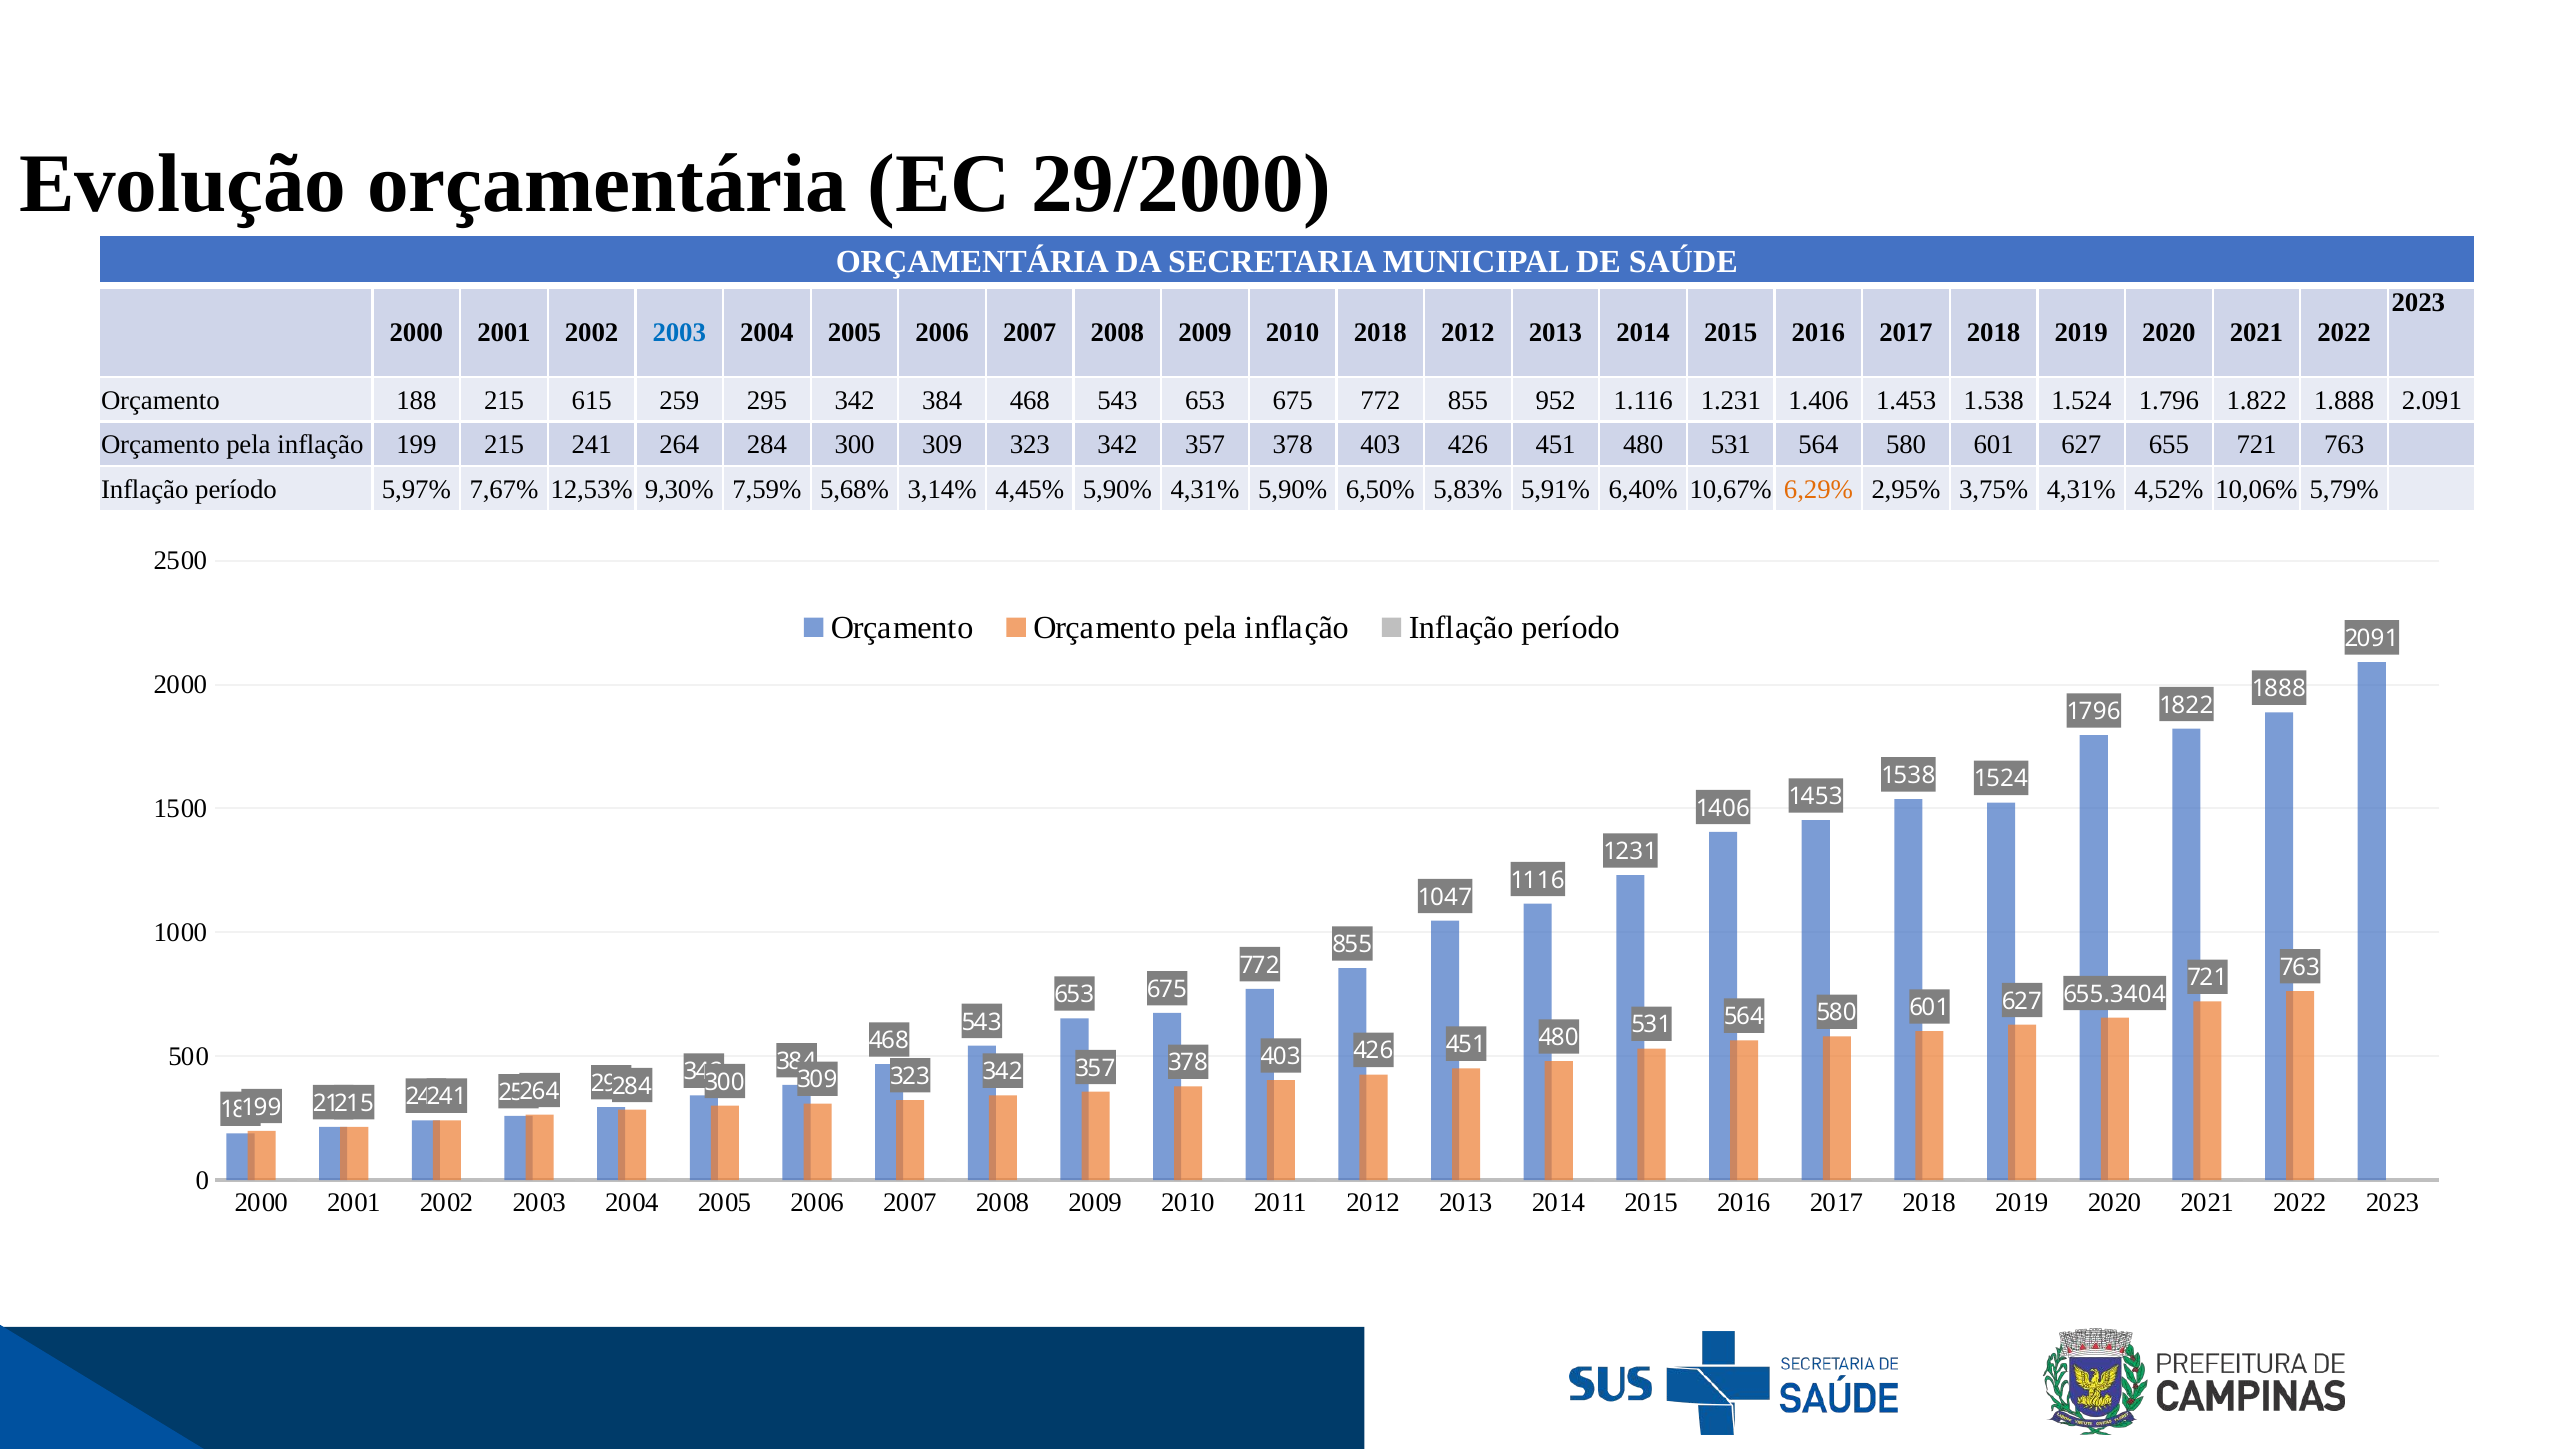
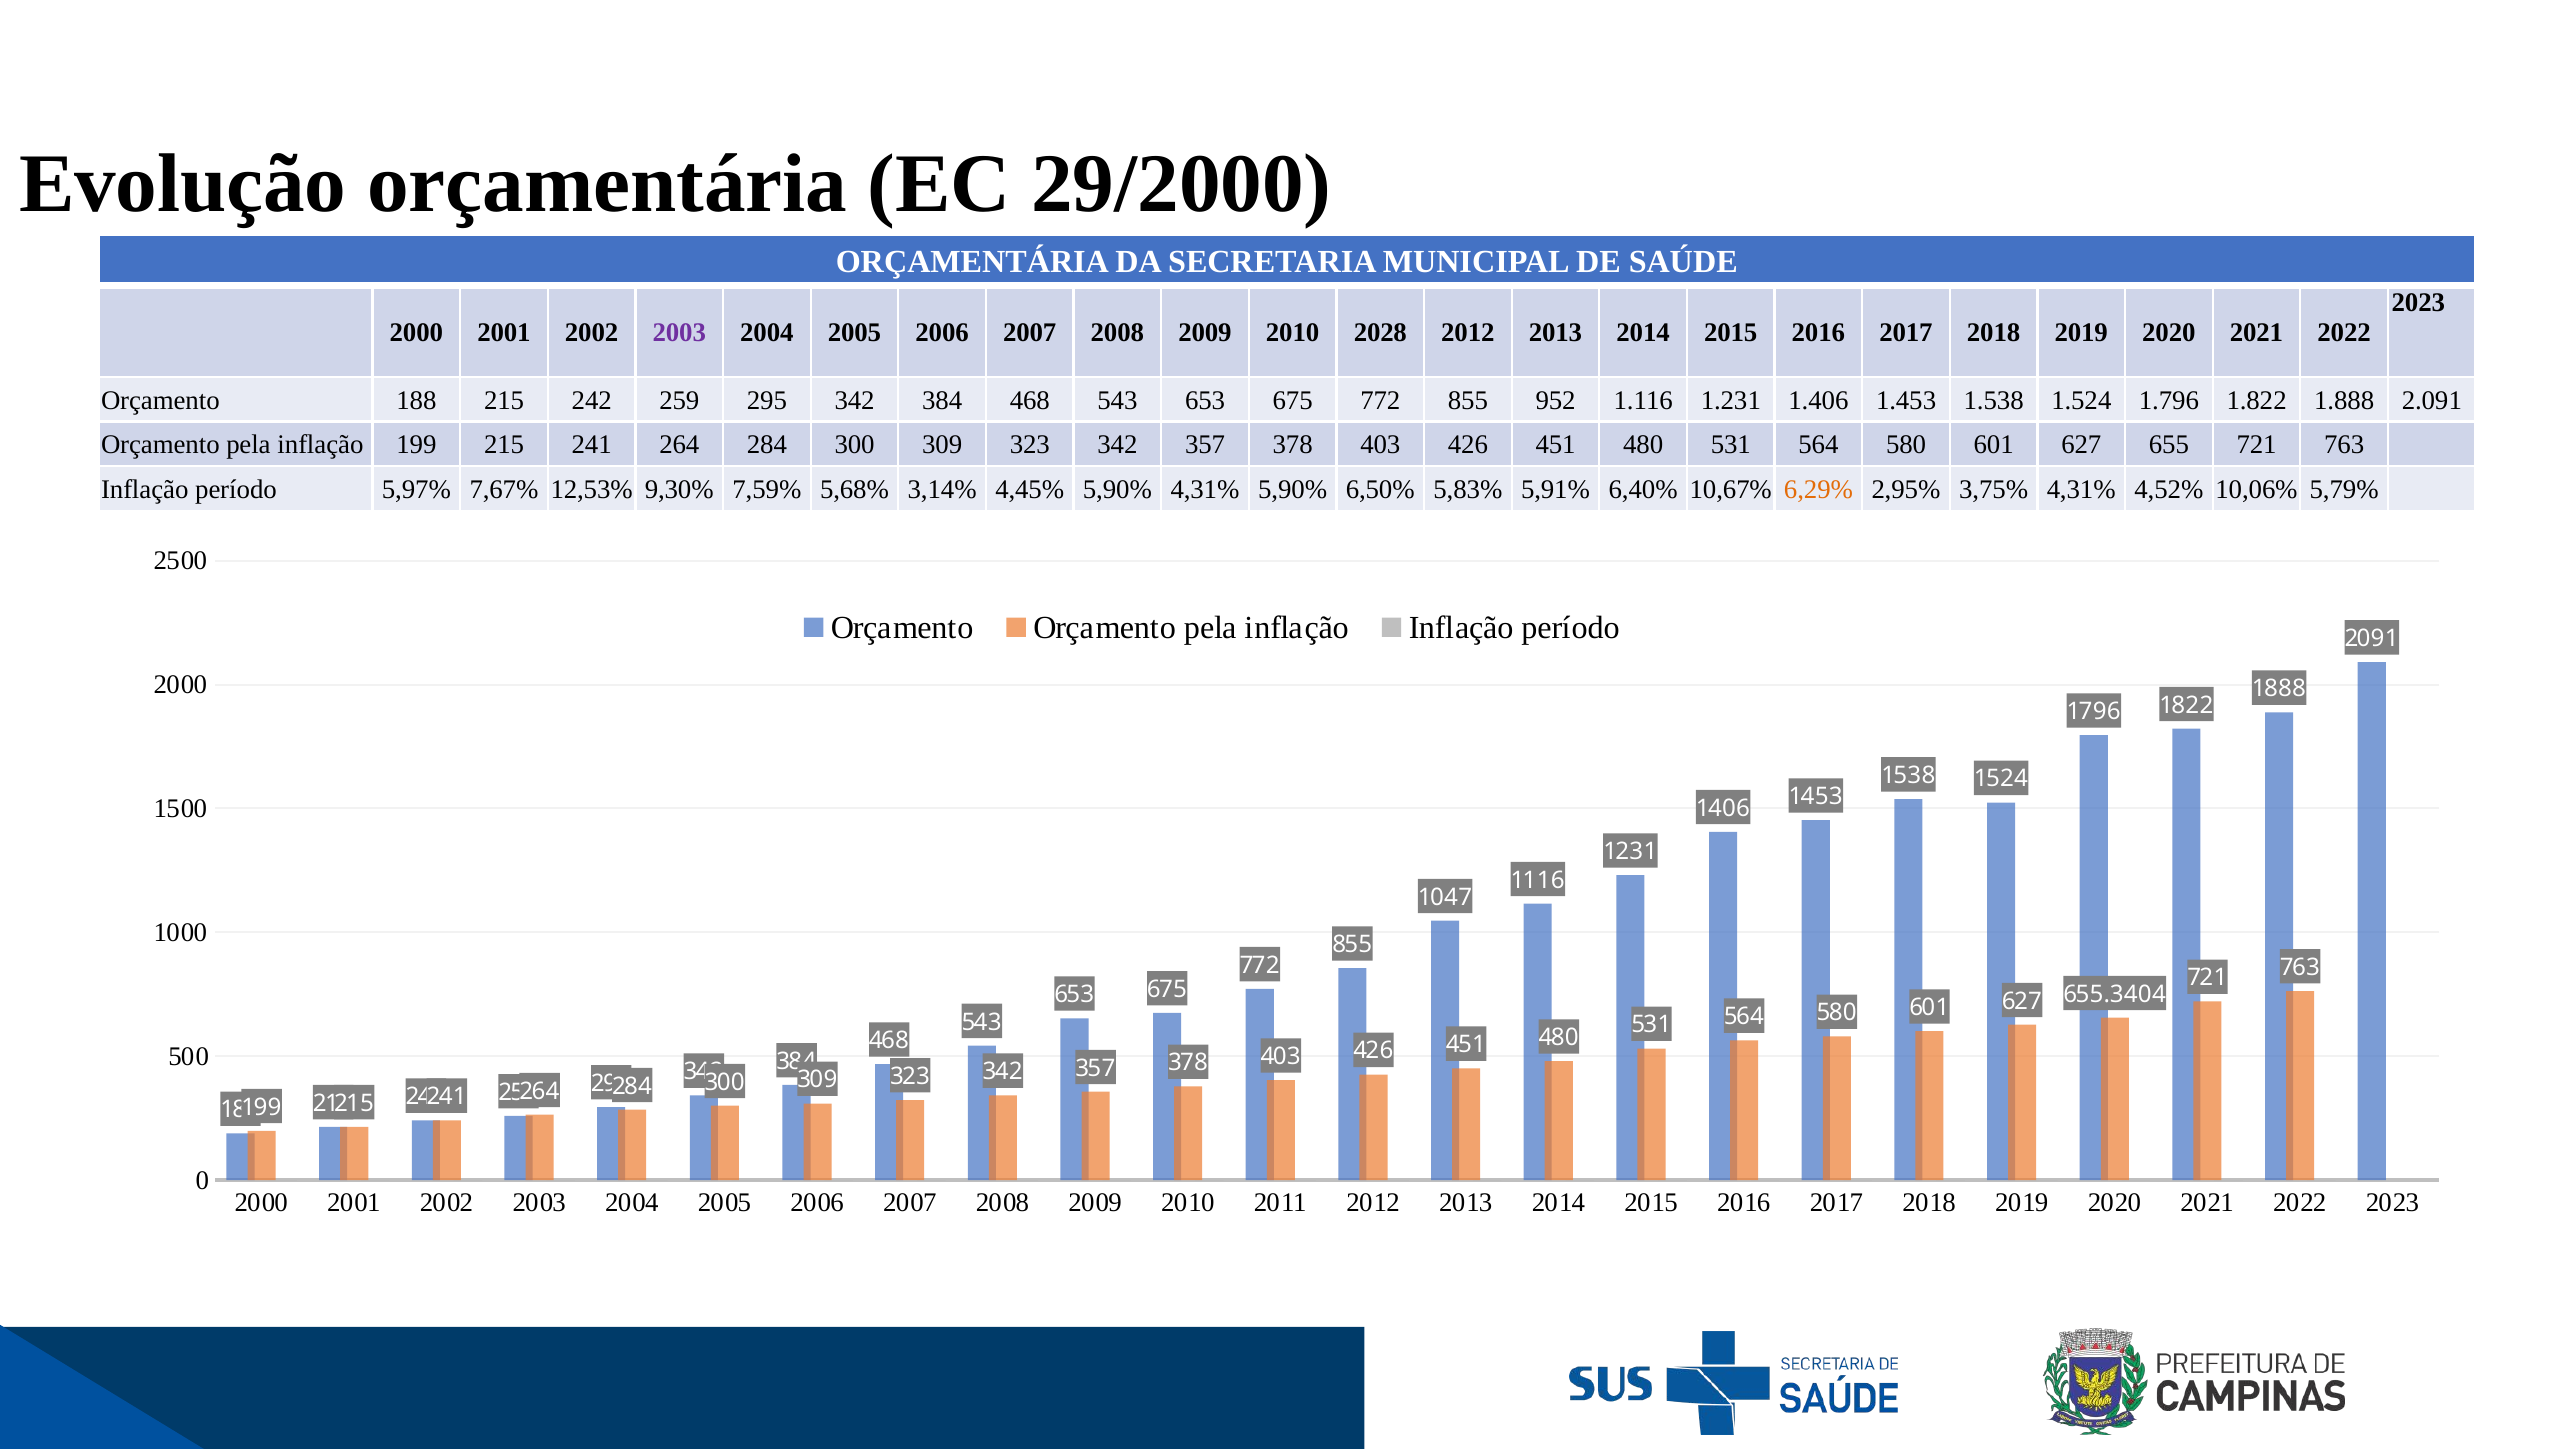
2003 at (679, 332) colour: blue -> purple
2010 2018: 2018 -> 2028
615: 615 -> 242
